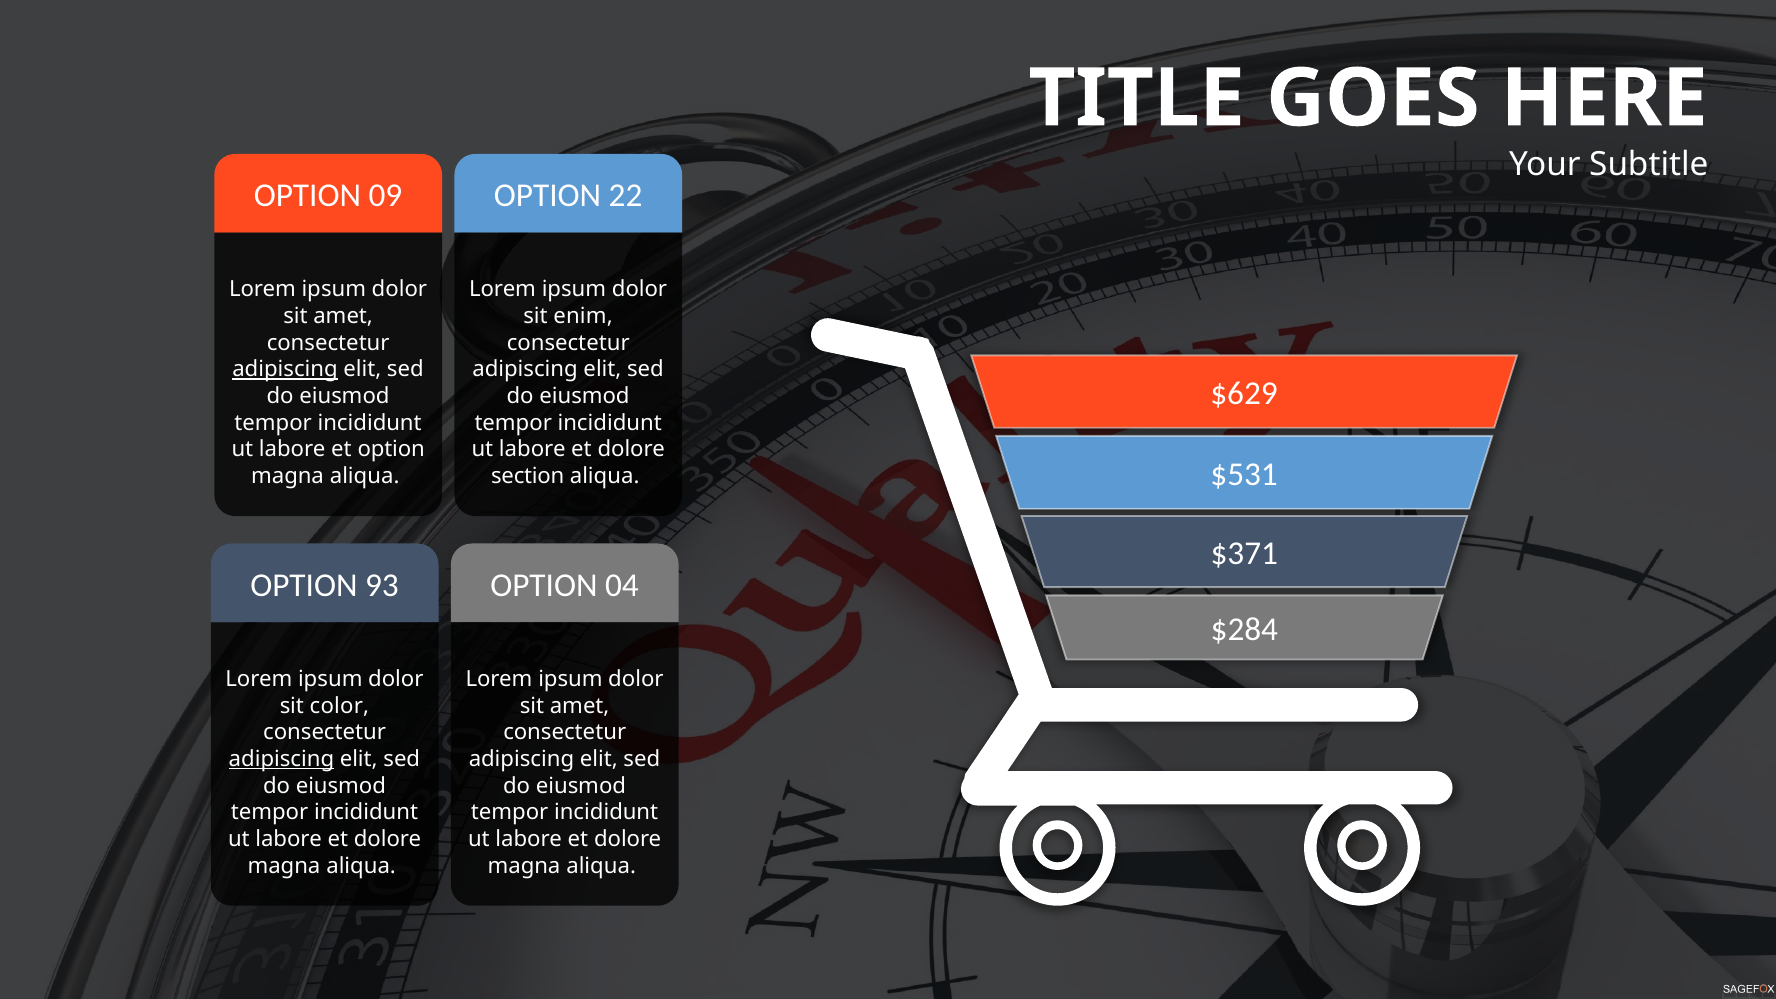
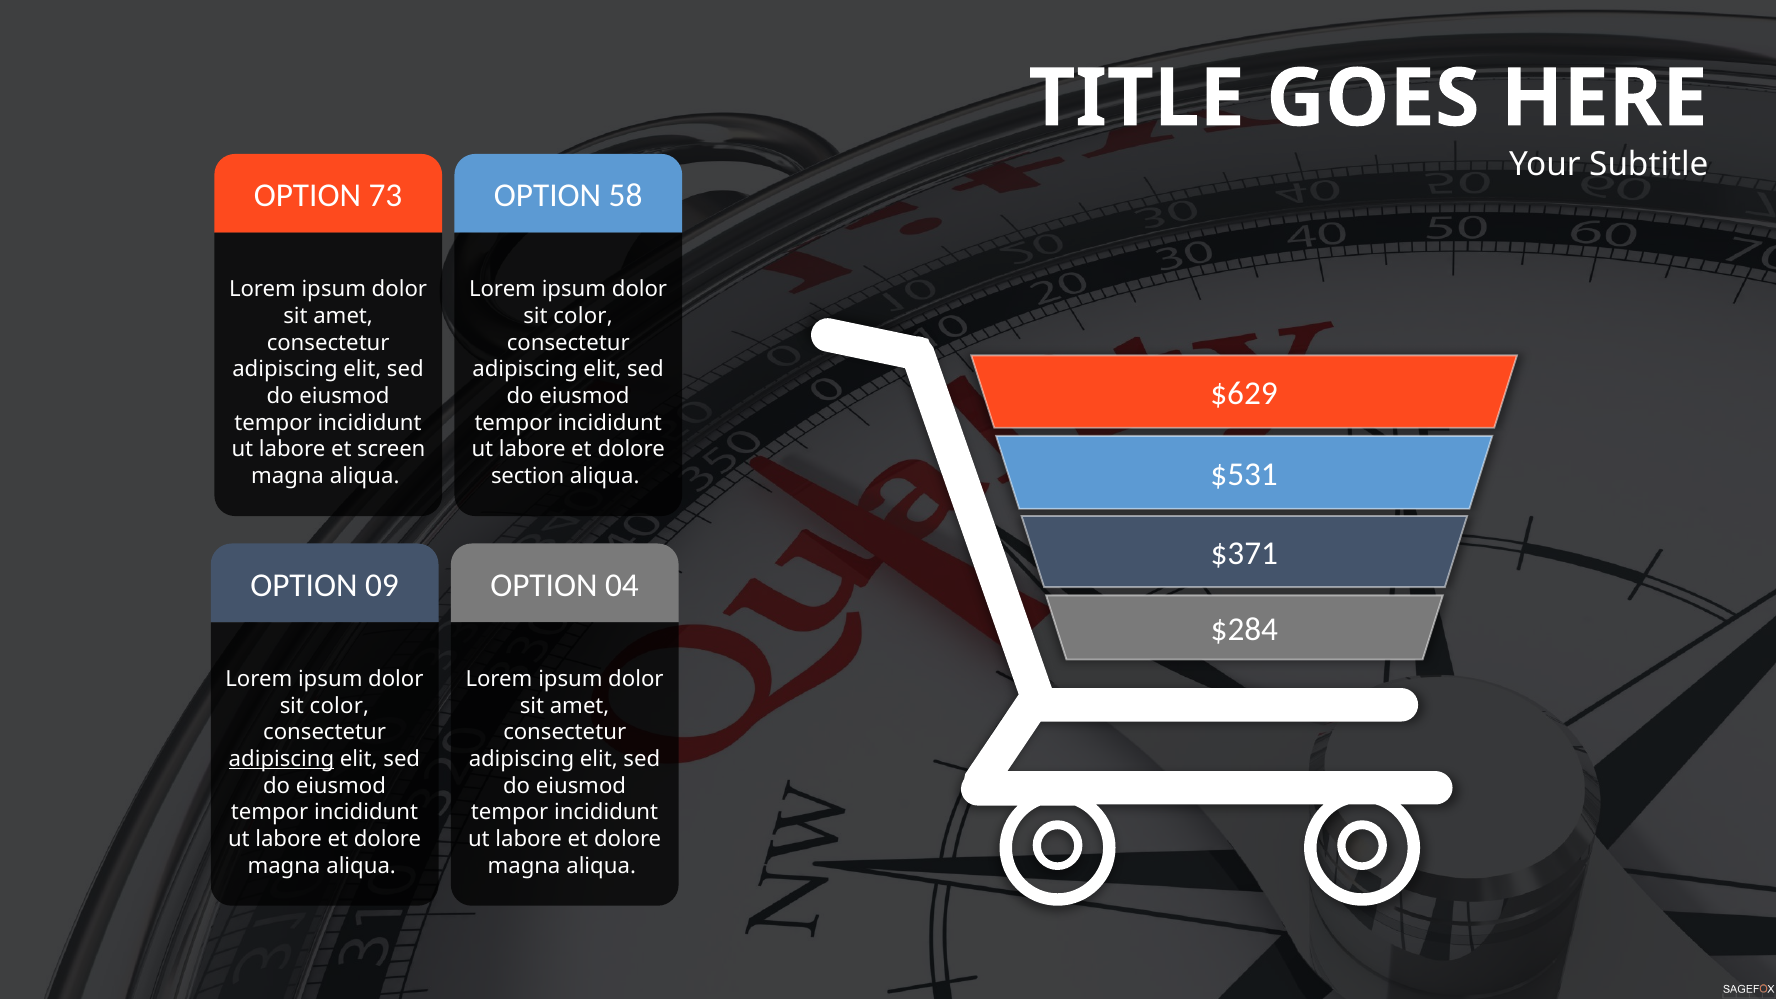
09: 09 -> 73
22: 22 -> 58
enim at (583, 316): enim -> color
adipiscing at (285, 370) underline: present -> none
et option: option -> screen
93: 93 -> 09
